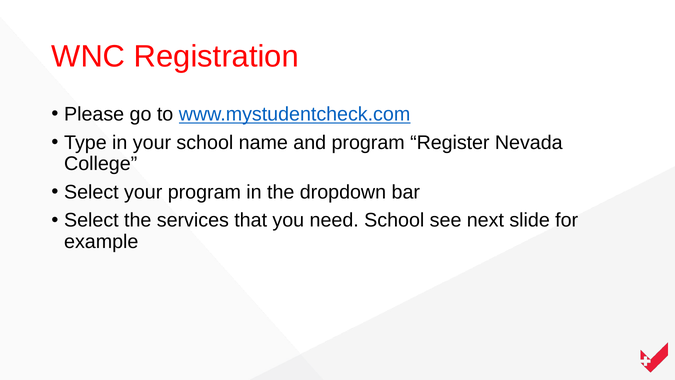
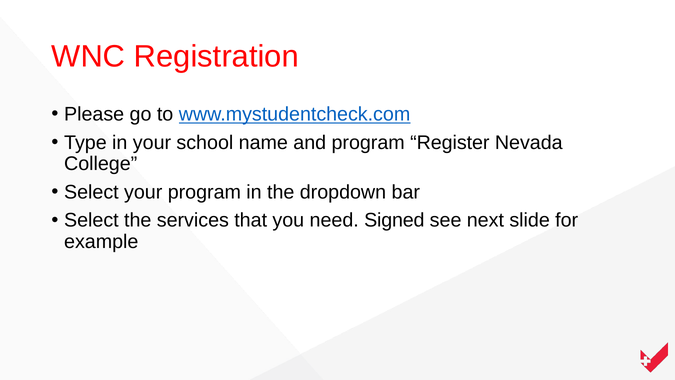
need School: School -> Signed
